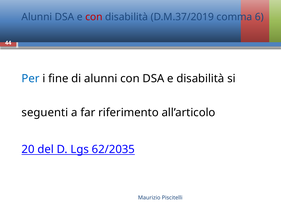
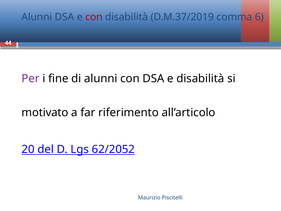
Per colour: blue -> purple
seguenti: seguenti -> motivato
62/2035: 62/2035 -> 62/2052
